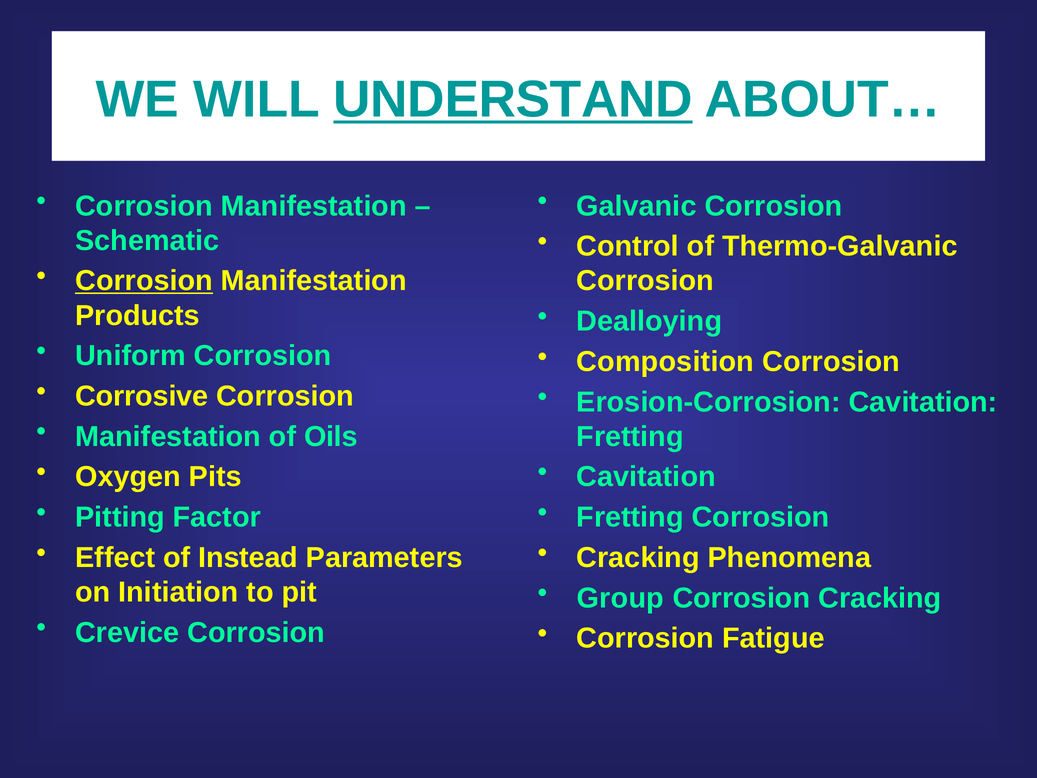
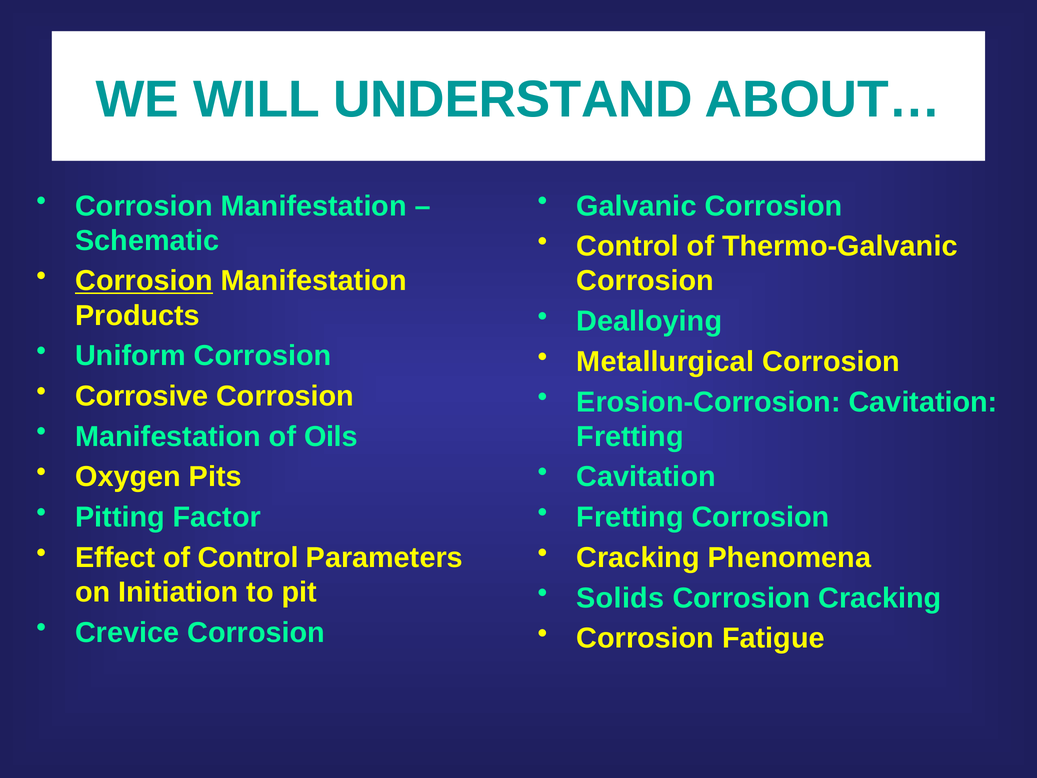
UNDERSTAND underline: present -> none
Composition: Composition -> Metallurgical
of Instead: Instead -> Control
Group: Group -> Solids
